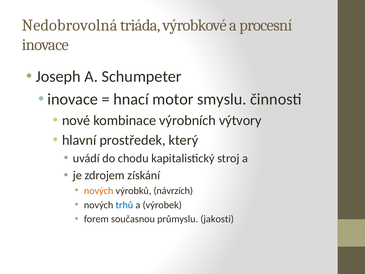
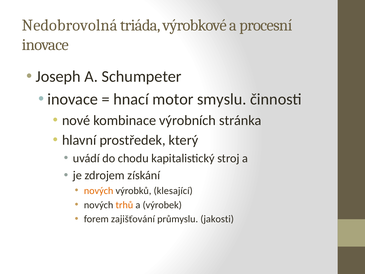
výtvory: výtvory -> stránka
návrzích: návrzích -> klesající
trhů colour: blue -> orange
současnou: současnou -> zajišťování
